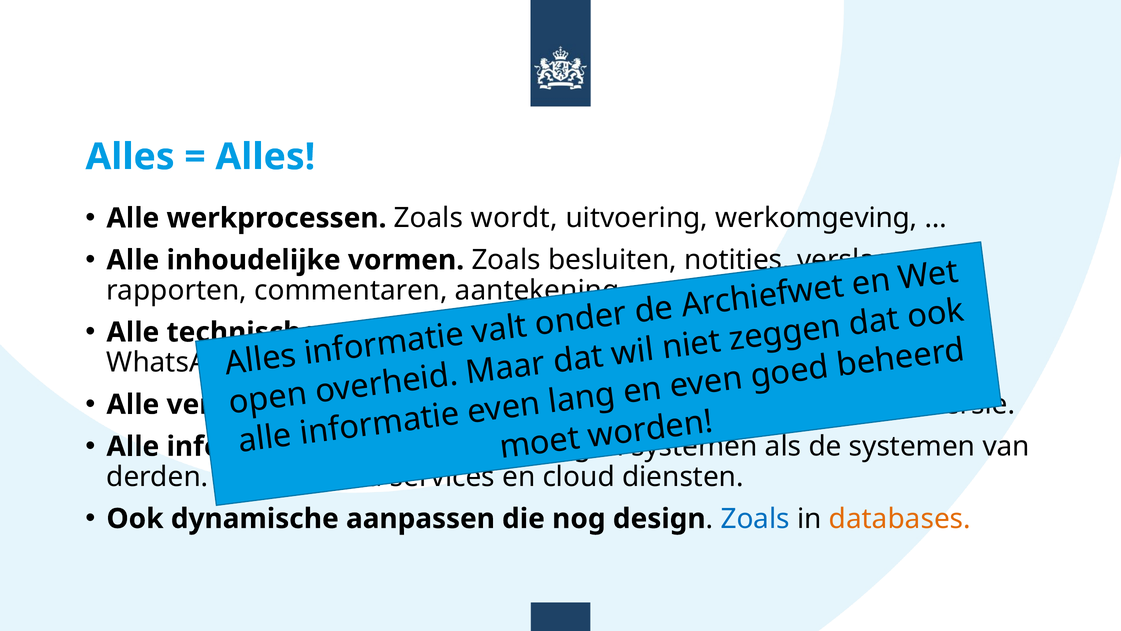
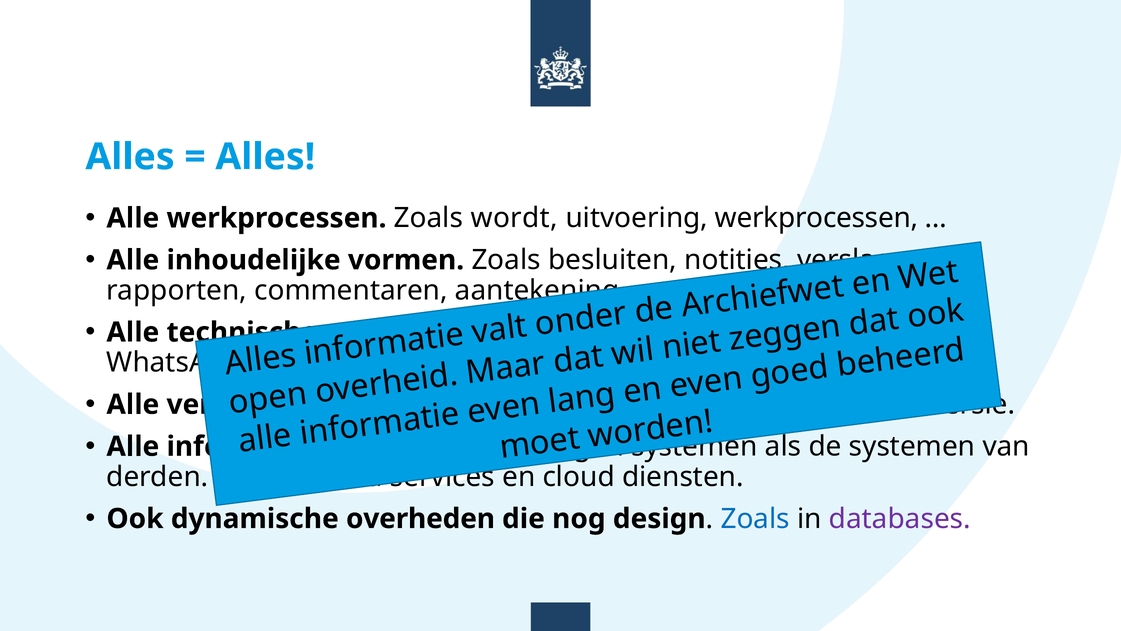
uitvoering werkomgeving: werkomgeving -> werkprocessen
aanpassen: aanpassen -> overheden
databases at (900, 518) colour: orange -> purple
